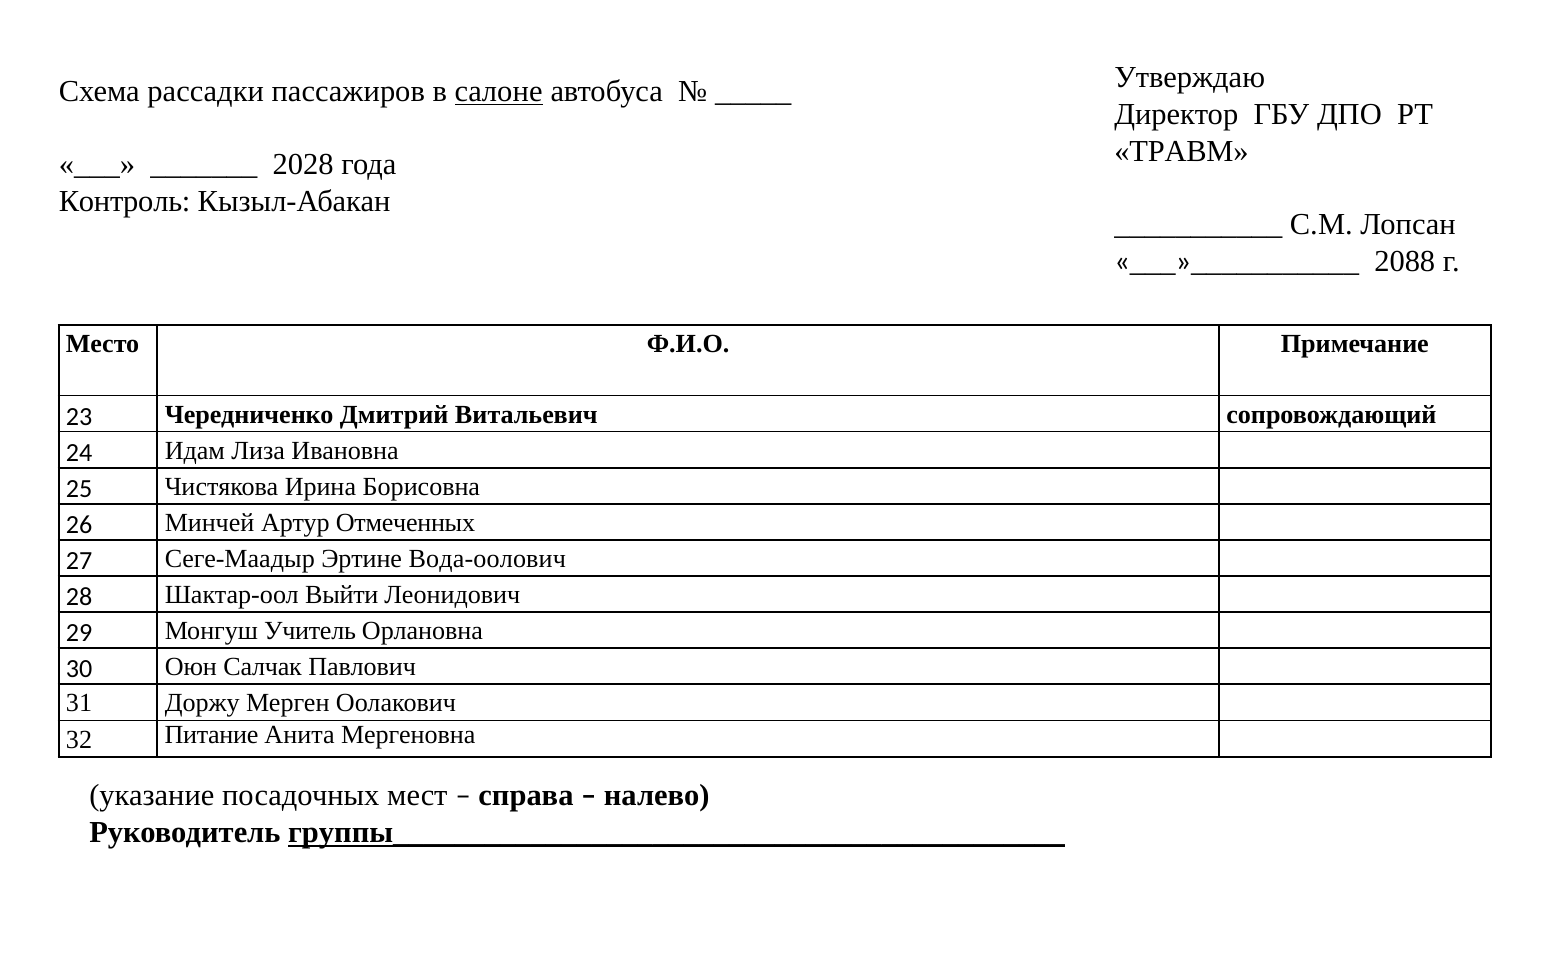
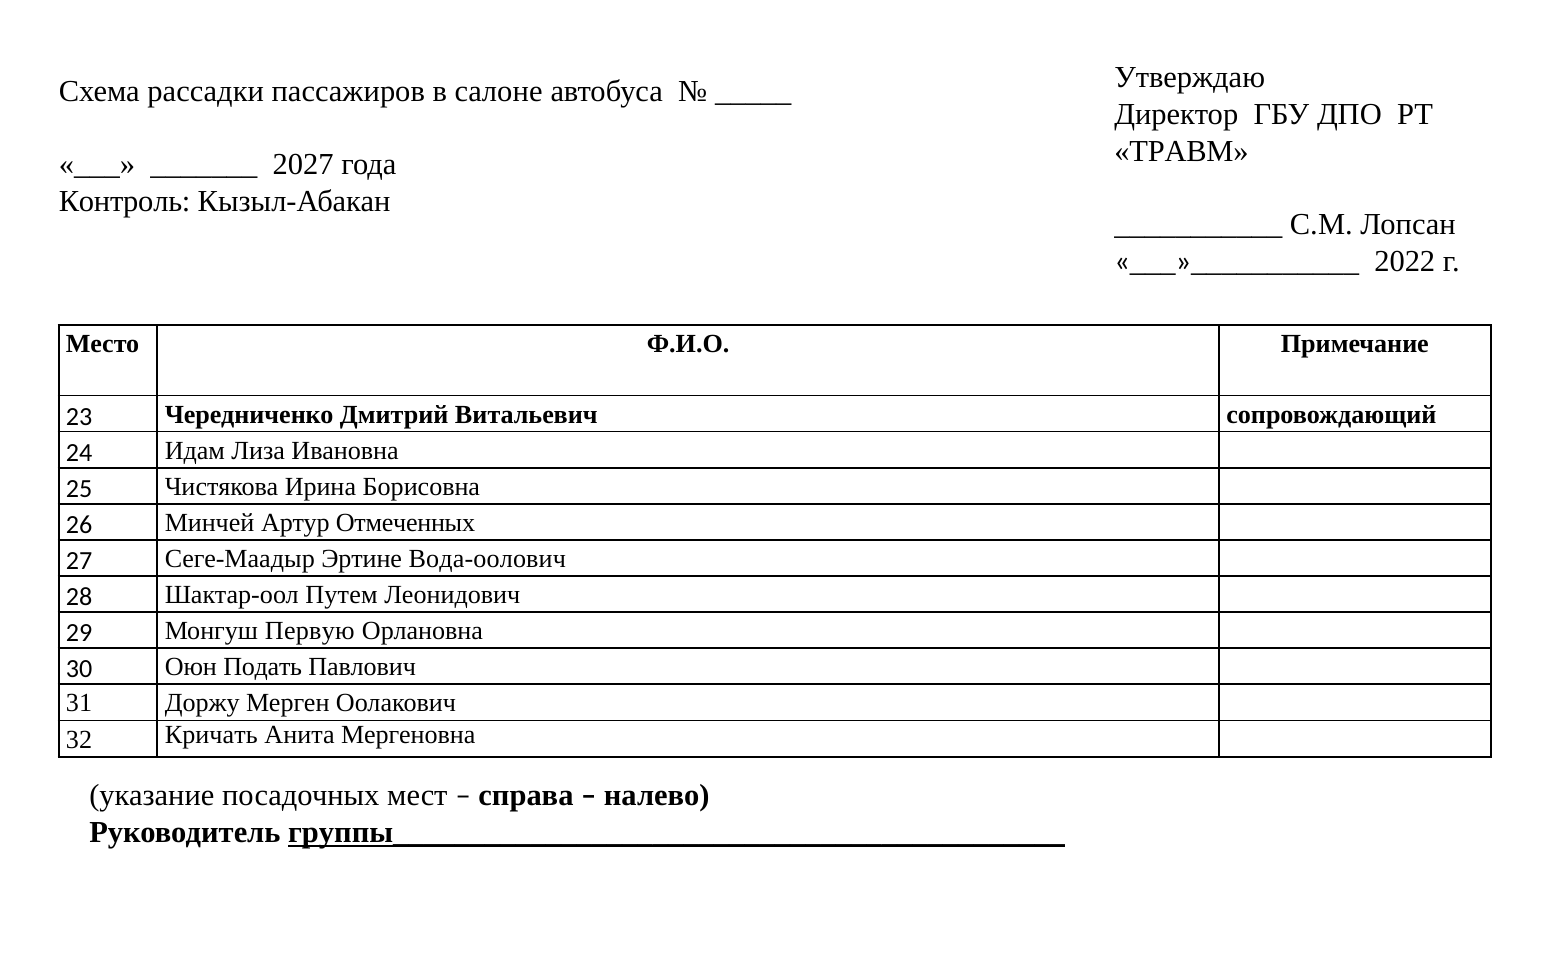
салоне underline: present -> none
2028: 2028 -> 2027
2088: 2088 -> 2022
Выйти: Выйти -> Путем
Учитель: Учитель -> Первую
Салчак: Салчак -> Подать
Питание: Питание -> Кричать
